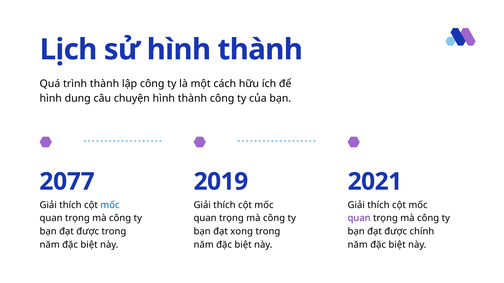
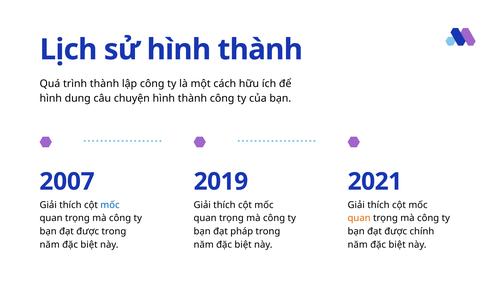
2077: 2077 -> 2007
quan at (359, 219) colour: purple -> orange
xong: xong -> pháp
